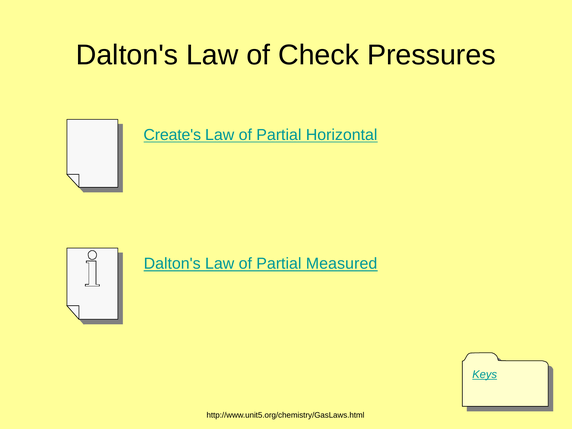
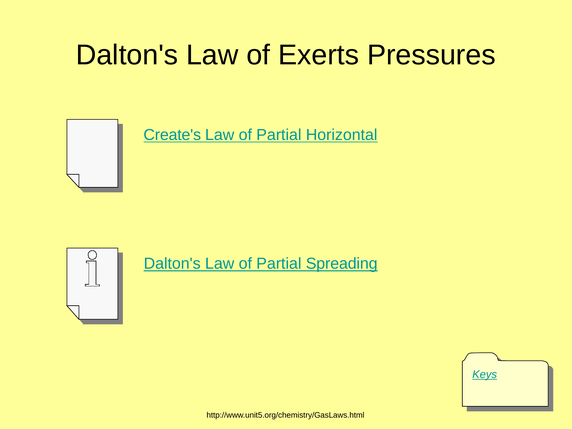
Check: Check -> Exerts
Measured: Measured -> Spreading
